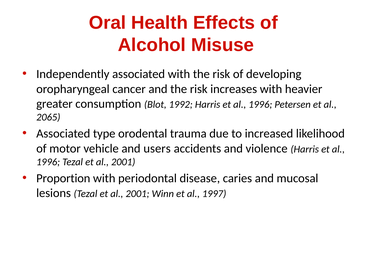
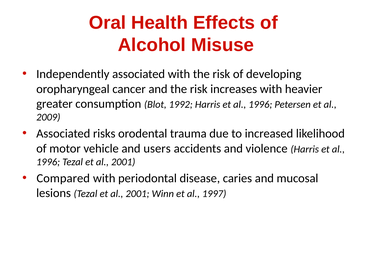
2065: 2065 -> 2009
type: type -> risks
Proportion: Proportion -> Compared
